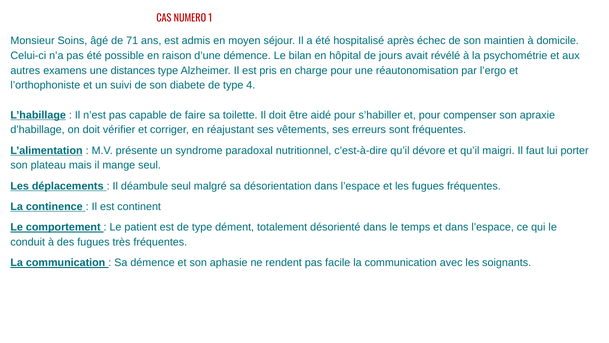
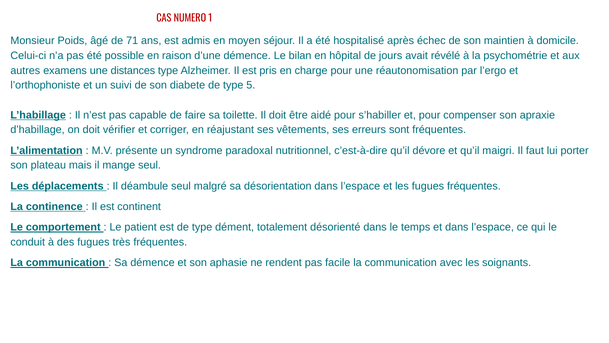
Soins: Soins -> Poids
4: 4 -> 5
